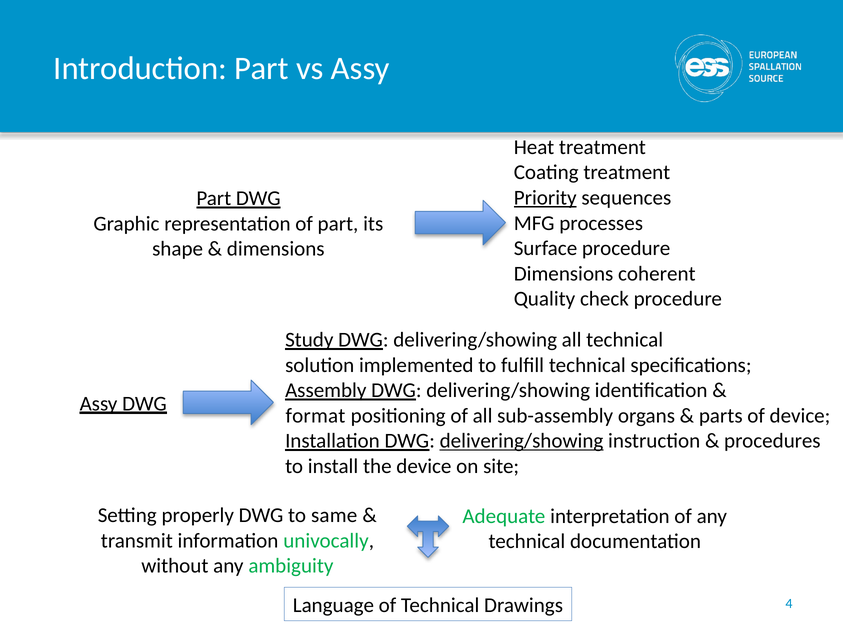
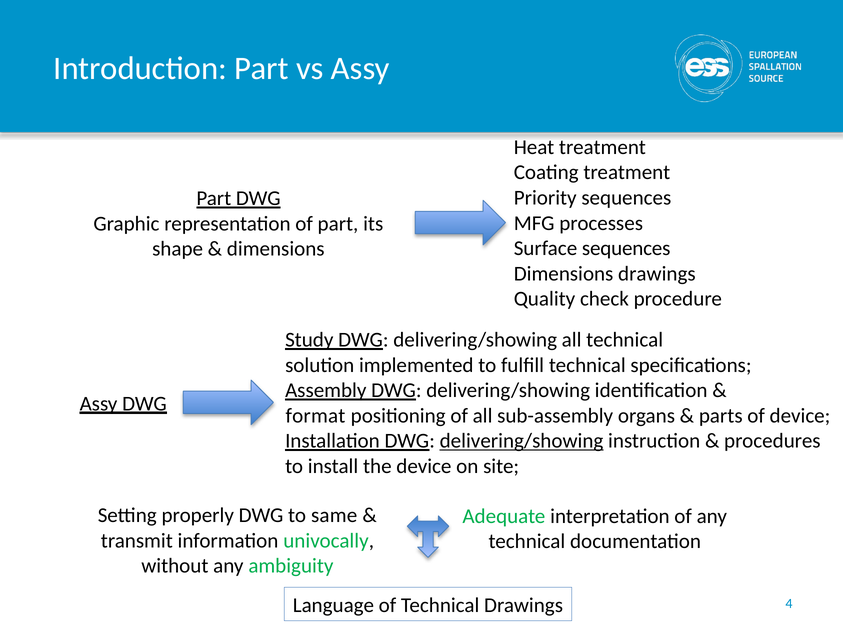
Priority underline: present -> none
Surface procedure: procedure -> sequences
Dimensions coherent: coherent -> drawings
